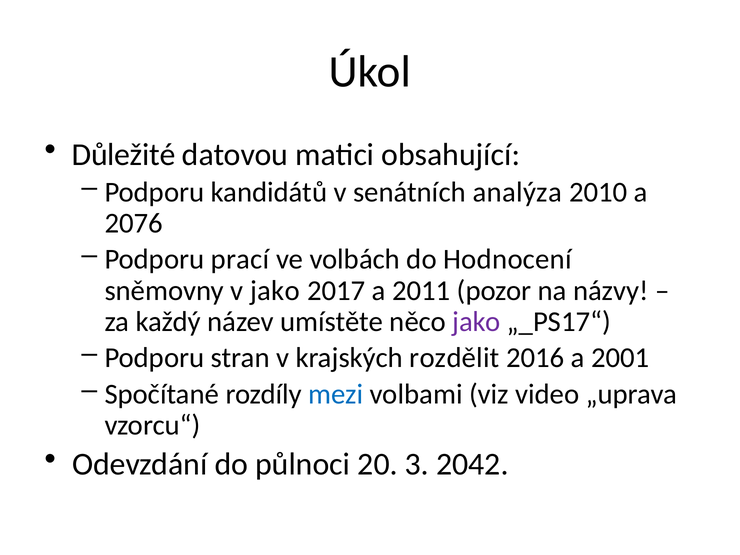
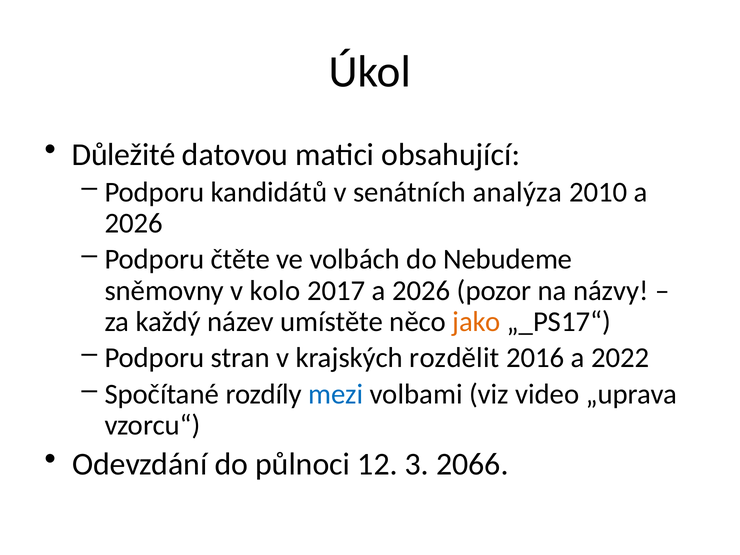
2076 at (134, 223): 2076 -> 2026
prací: prací -> čtěte
Hodnocení: Hodnocení -> Nebudeme
v jako: jako -> kolo
2017 a 2011: 2011 -> 2026
jako at (476, 322) colour: purple -> orange
2001: 2001 -> 2022
20: 20 -> 12
2042: 2042 -> 2066
